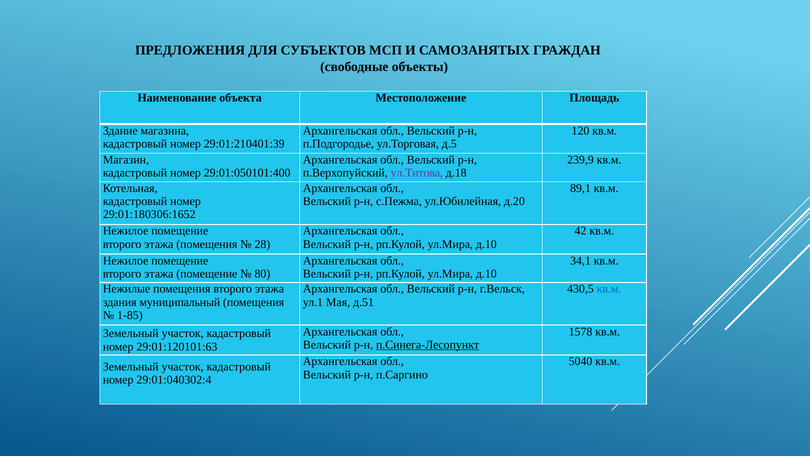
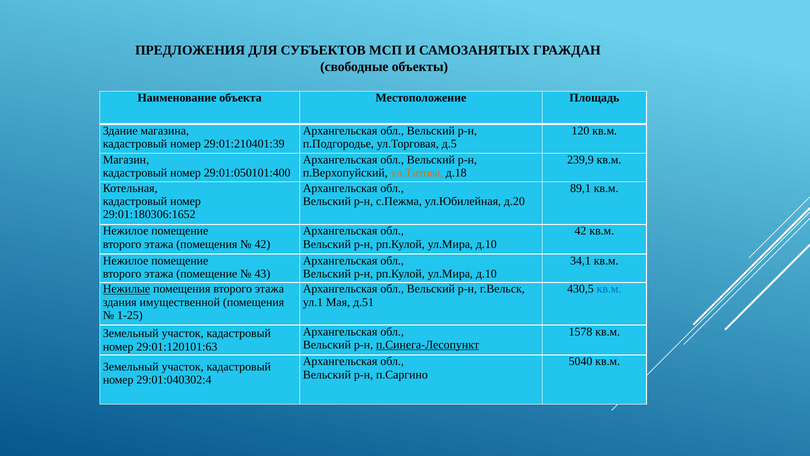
ул.Титова colour: purple -> orange
28 at (262, 244): 28 -> 42
80: 80 -> 43
Нежилые underline: none -> present
муниципальный: муниципальный -> имущественной
1-85: 1-85 -> 1-25
